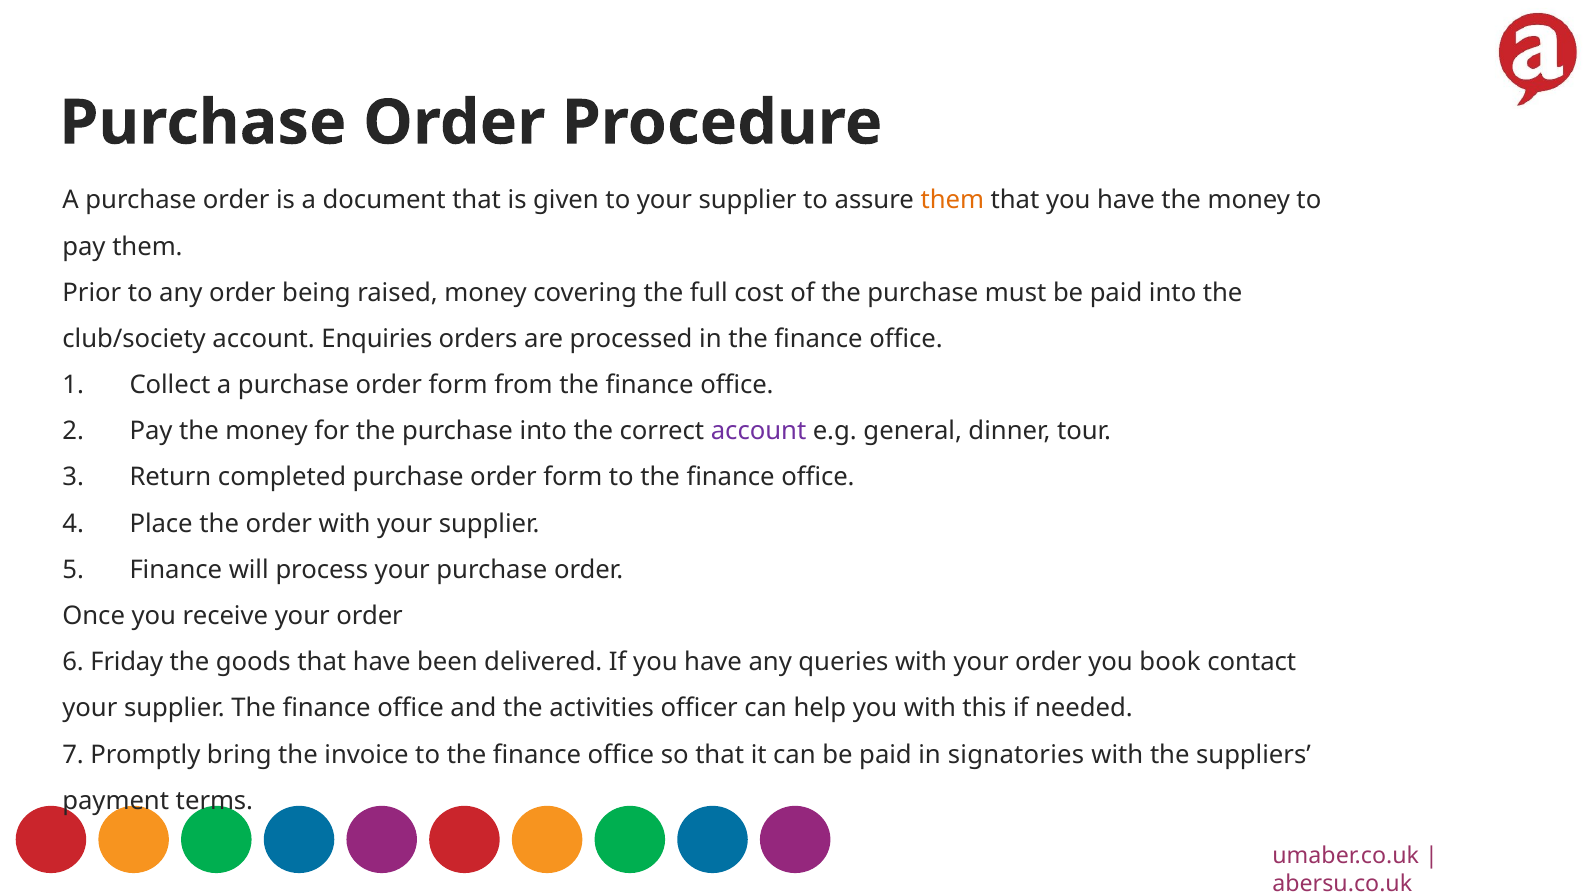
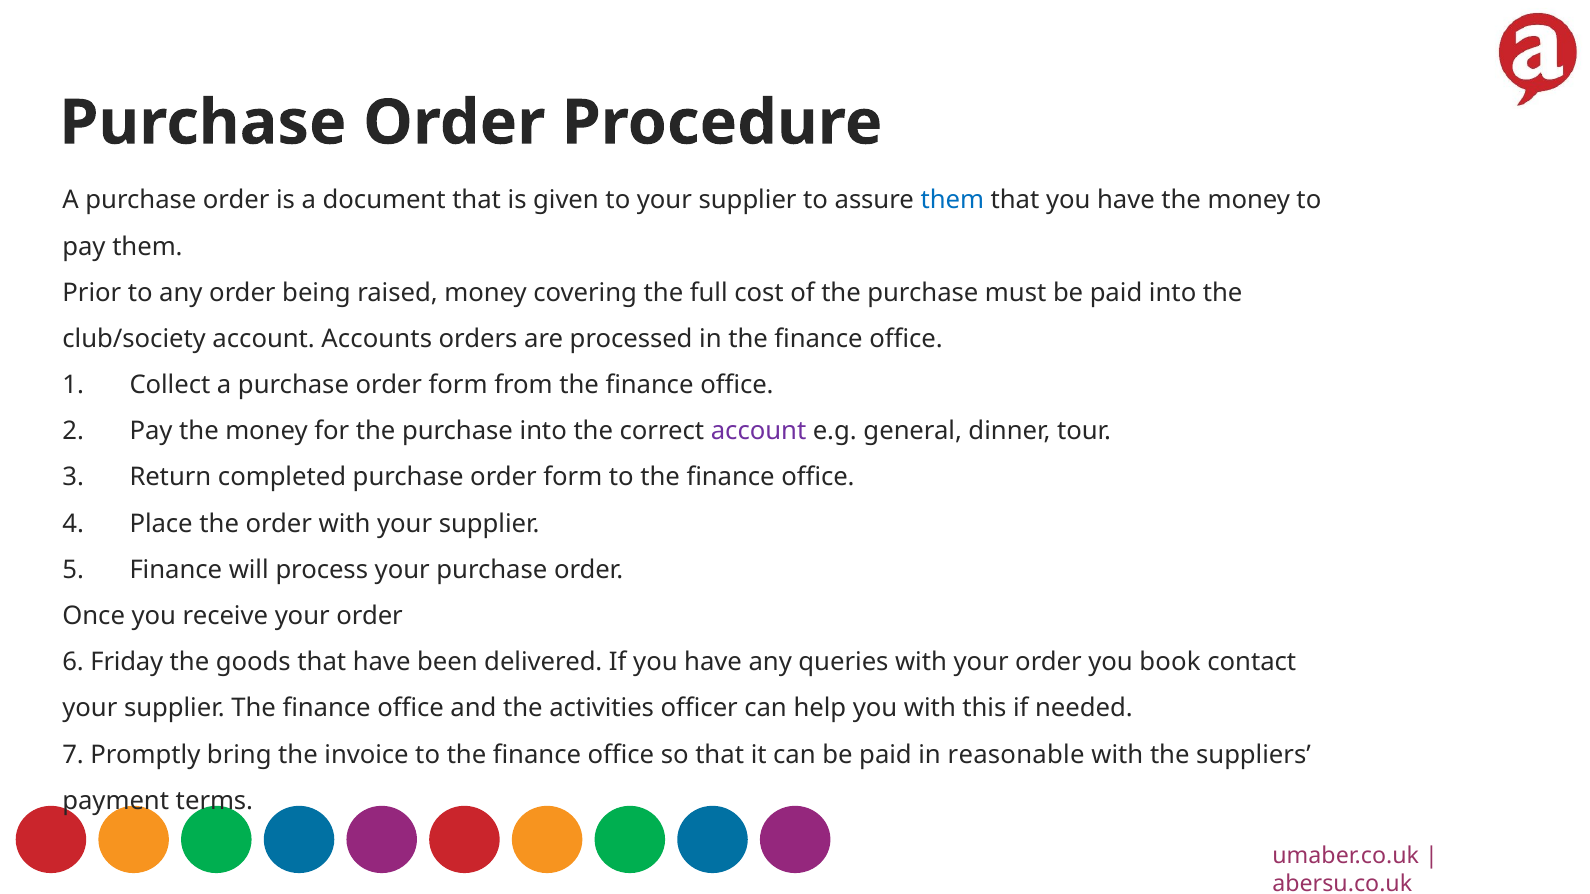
them at (952, 201) colour: orange -> blue
Enquiries: Enquiries -> Accounts
signatories: signatories -> reasonable
